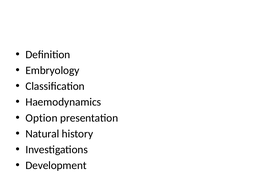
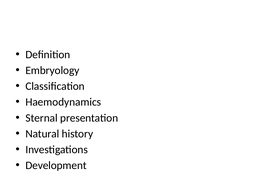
Option: Option -> Sternal
